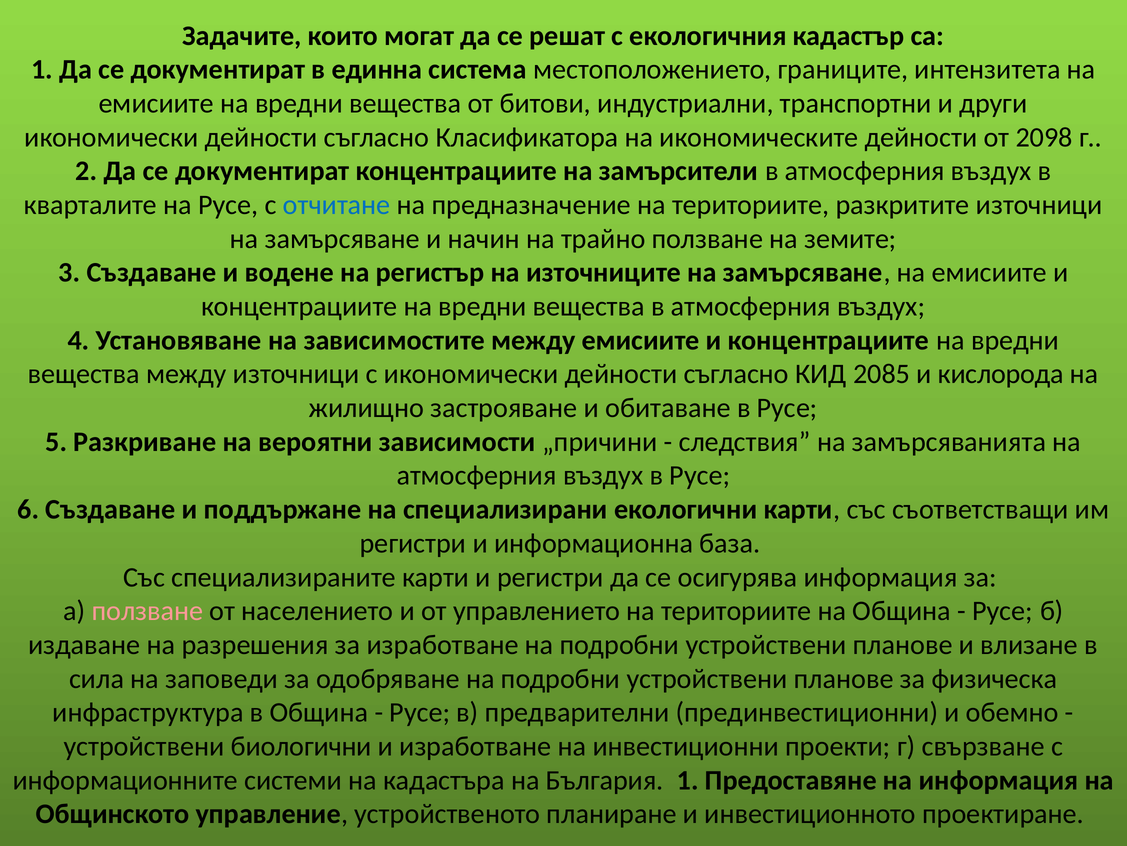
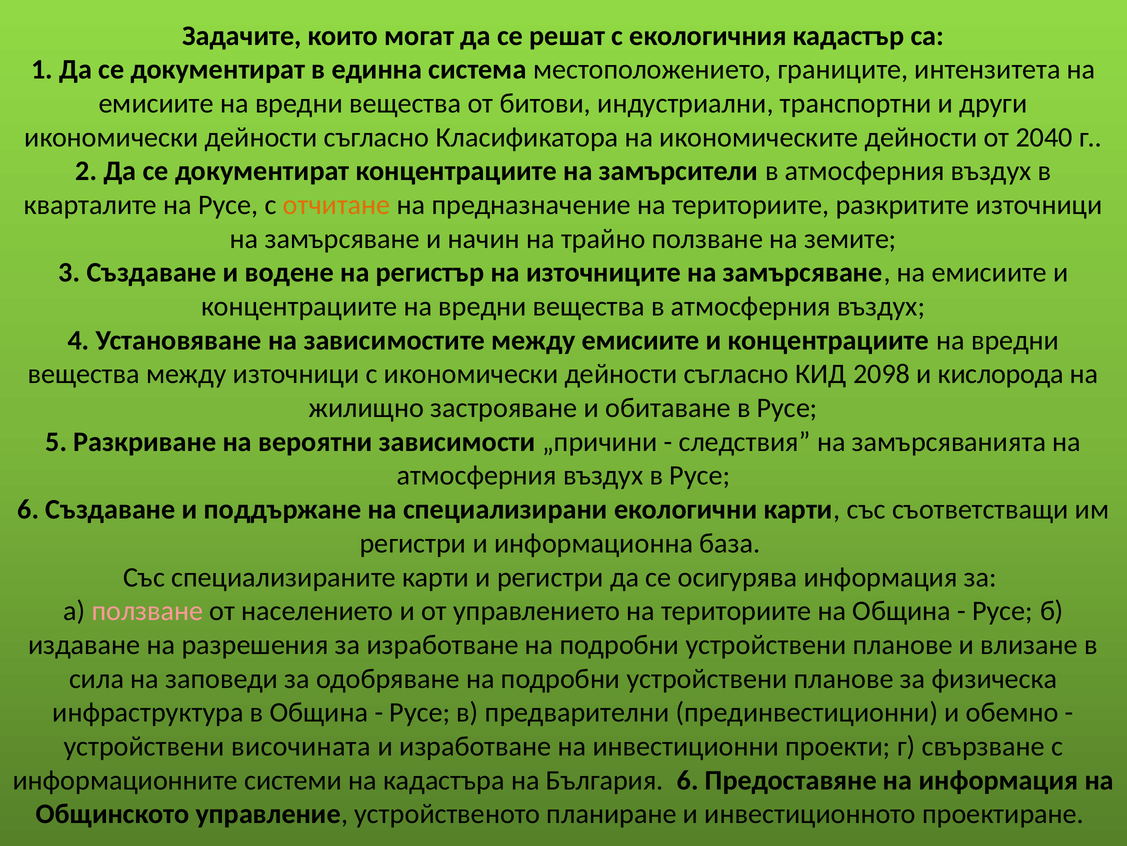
2098: 2098 -> 2040
отчитане colour: blue -> orange
2085: 2085 -> 2098
биологични: биологични -> височината
България 1: 1 -> 6
